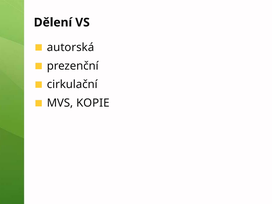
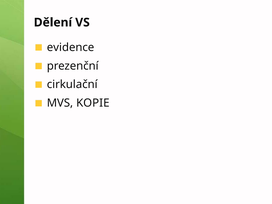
autorská: autorská -> evidence
